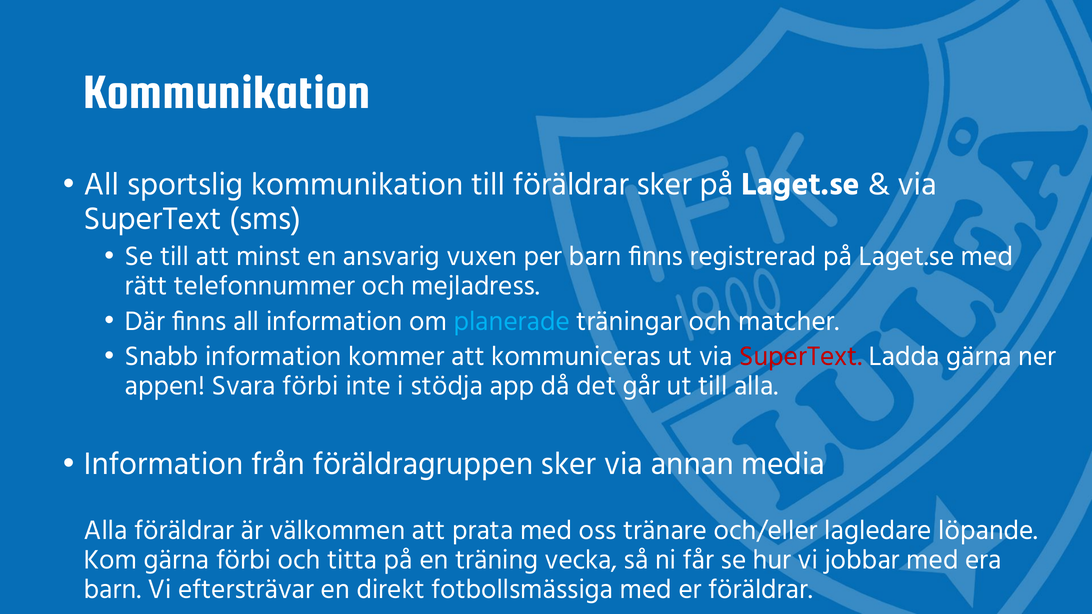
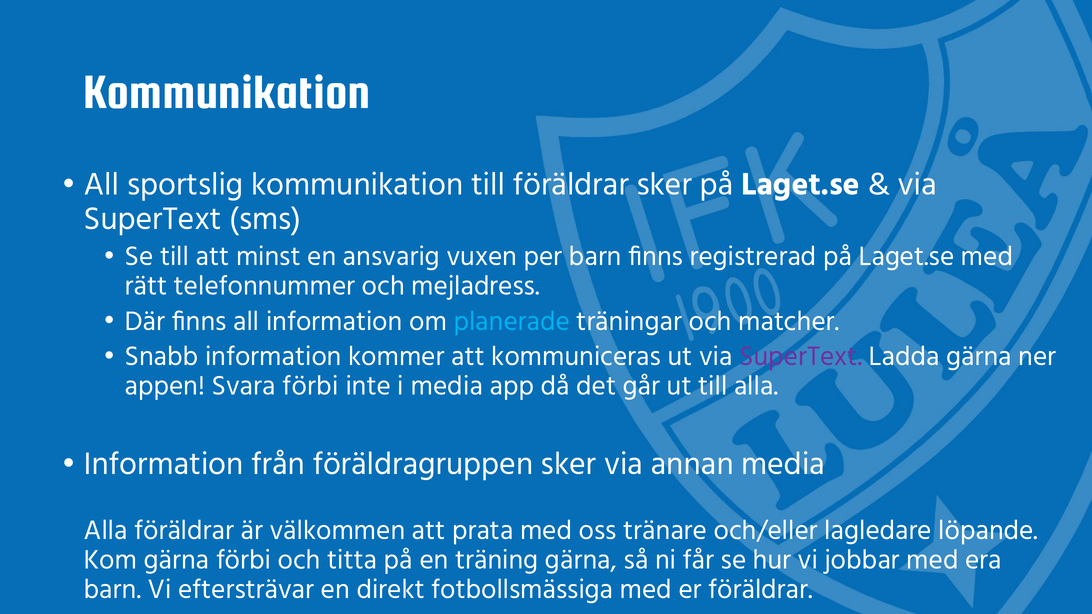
SuperText at (801, 356) colour: red -> purple
i stödja: stödja -> media
träning vecka: vecka -> gärna
